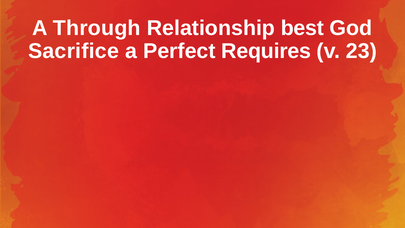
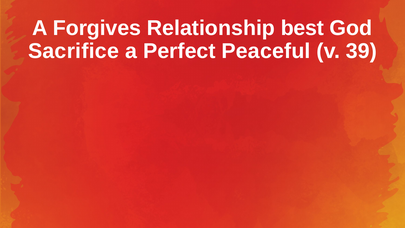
Through: Through -> Forgives
Requires: Requires -> Peaceful
23: 23 -> 39
